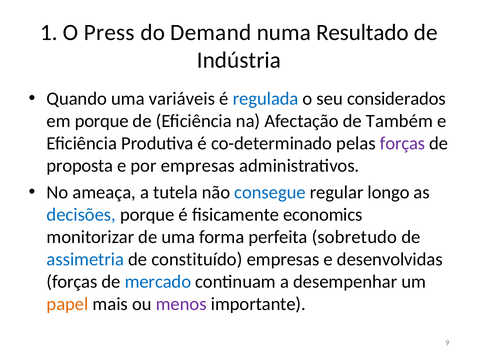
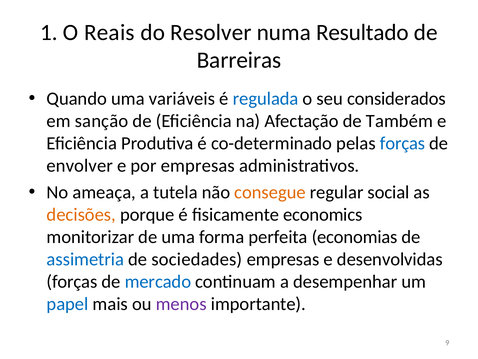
Press: Press -> Reais
Demand: Demand -> Resolver
Indústria: Indústria -> Barreiras
em porque: porque -> sanção
forças at (402, 143) colour: purple -> blue
proposta: proposta -> envolver
consegue colour: blue -> orange
longo: longo -> social
decisões colour: blue -> orange
sobretudo: sobretudo -> economias
constituído: constituído -> sociedades
papel colour: orange -> blue
